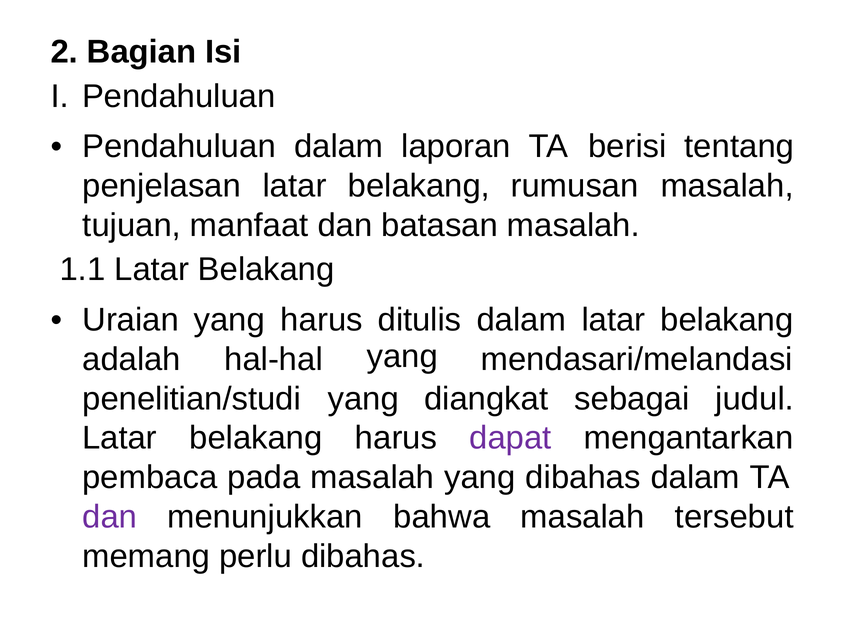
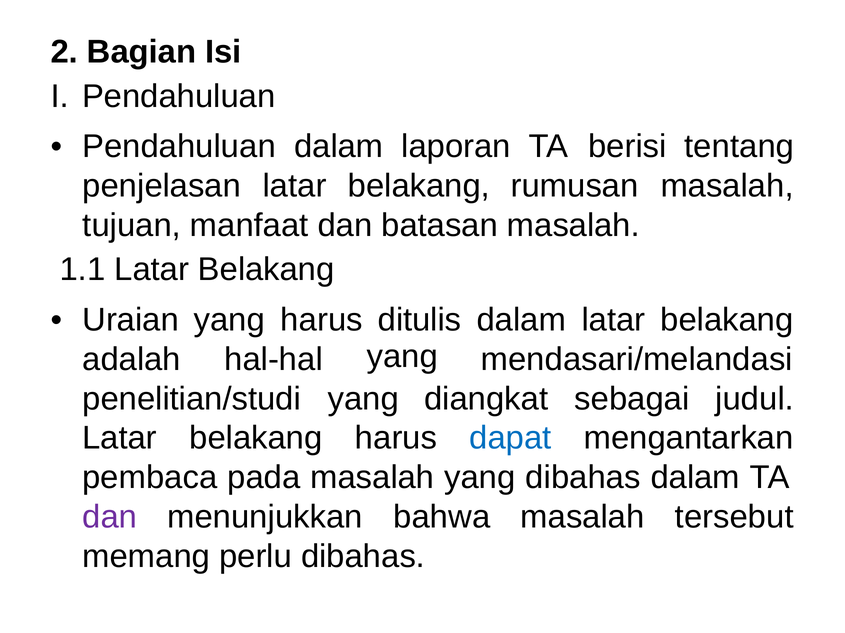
dapat colour: purple -> blue
